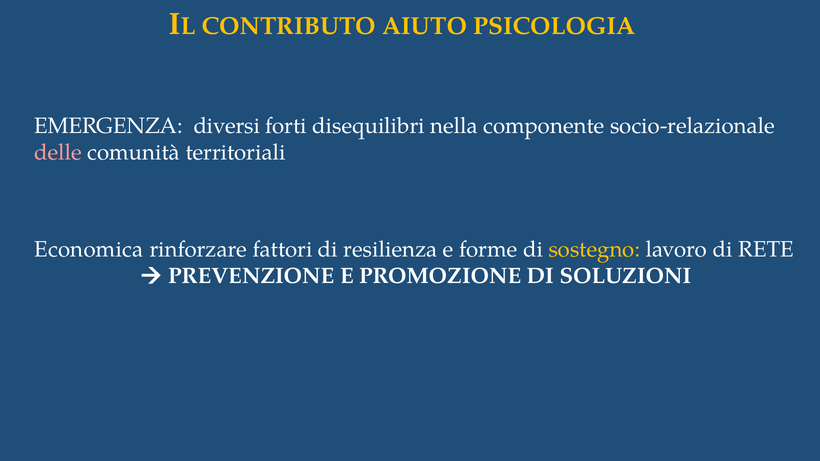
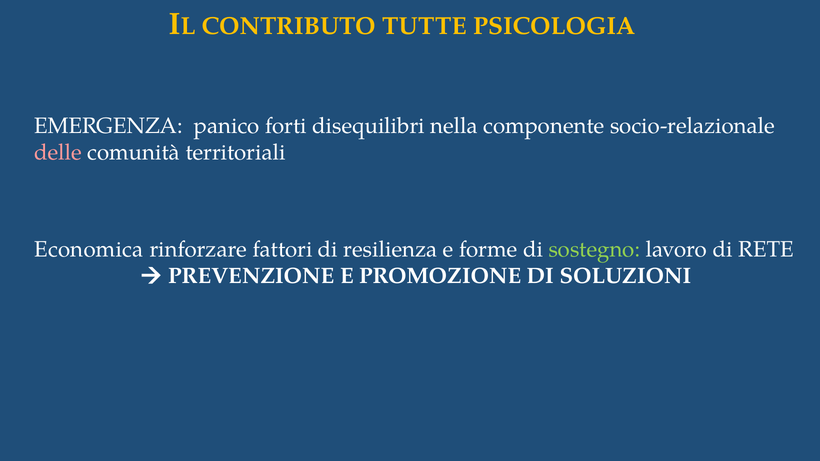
AIUTO: AIUTO -> TUTTE
diversi: diversi -> panico
sostegno colour: yellow -> light green
